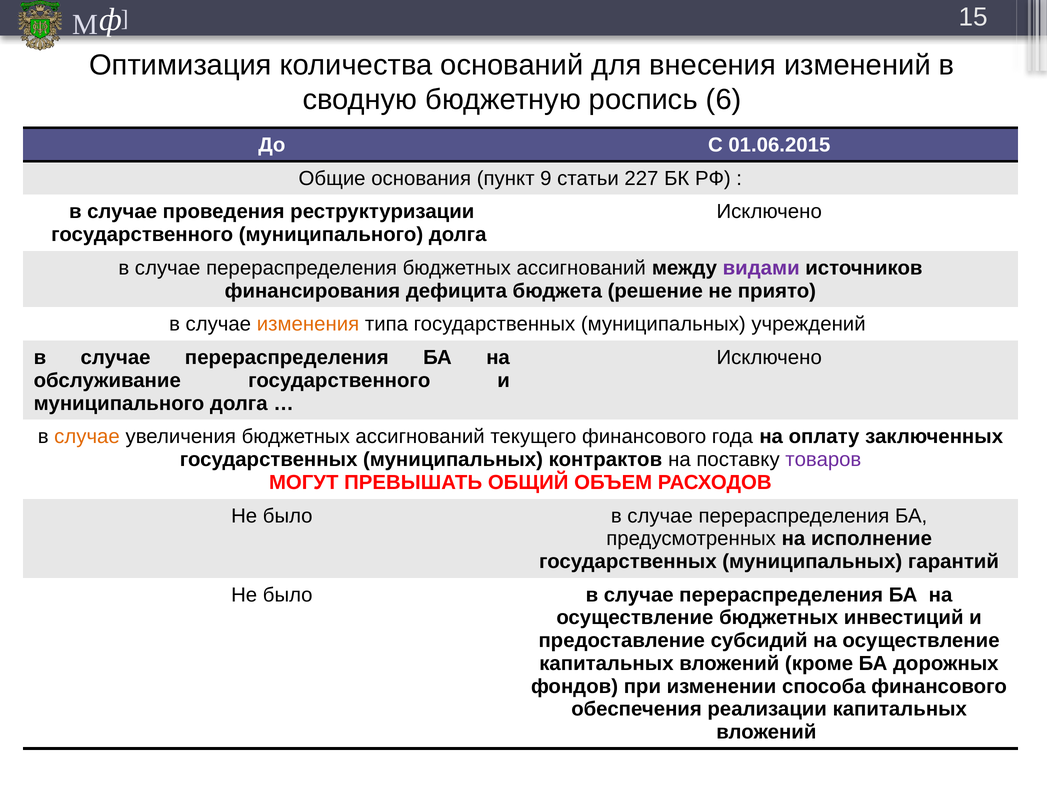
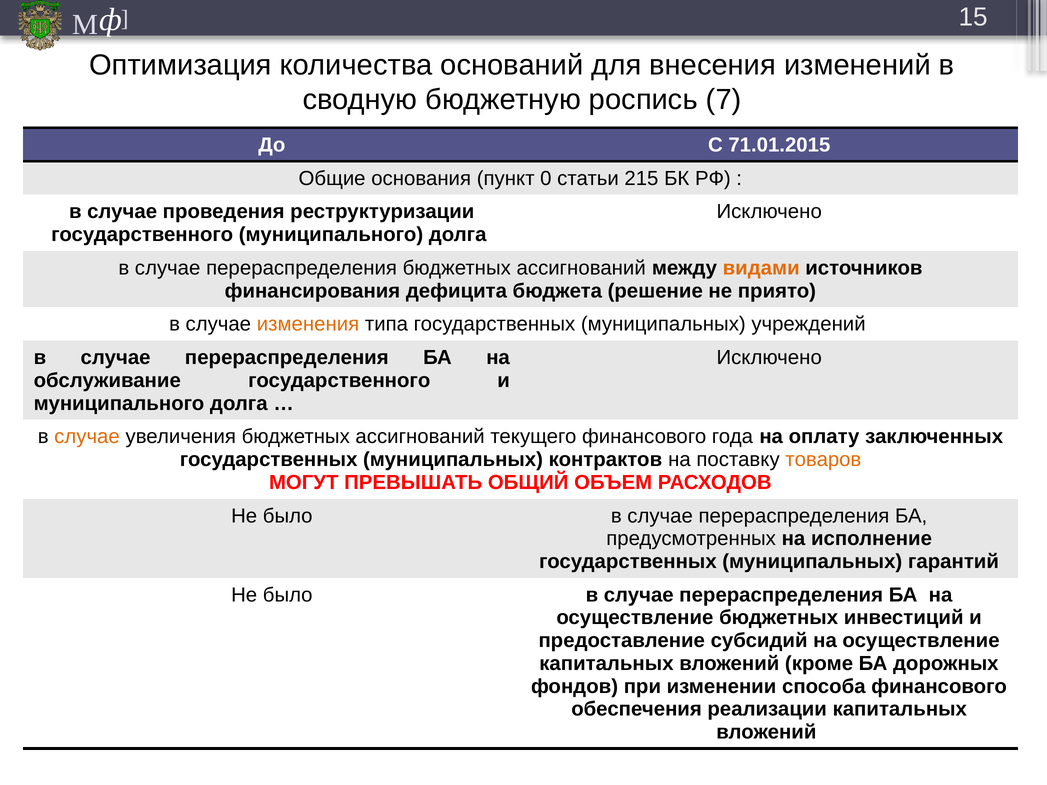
6: 6 -> 7
01.06.2015: 01.06.2015 -> 71.01.2015
9: 9 -> 0
227: 227 -> 215
видами colour: purple -> orange
товаров colour: purple -> orange
